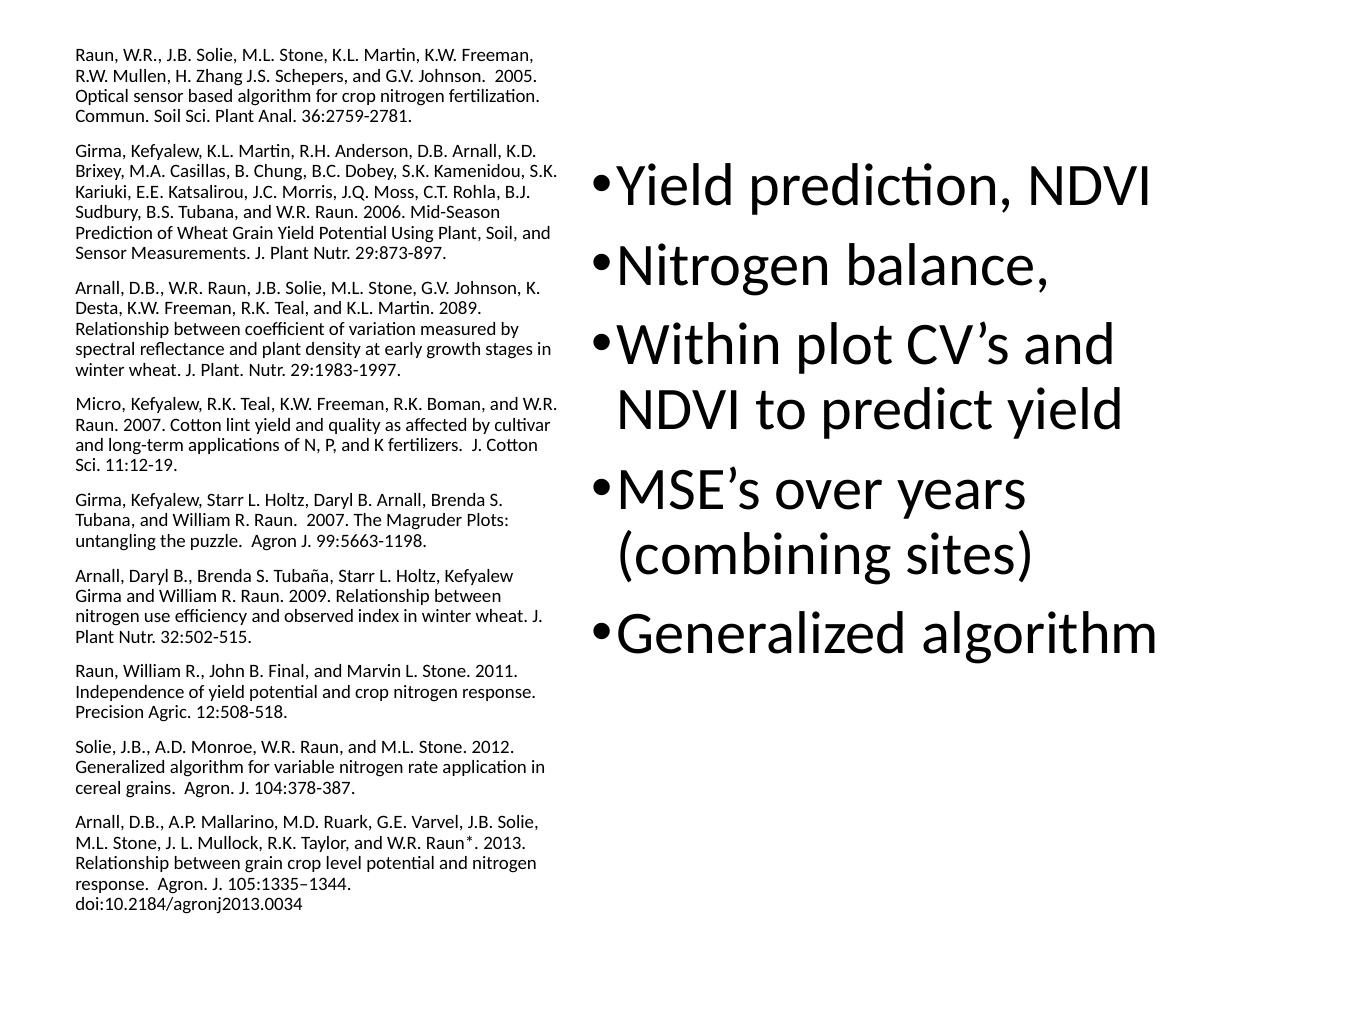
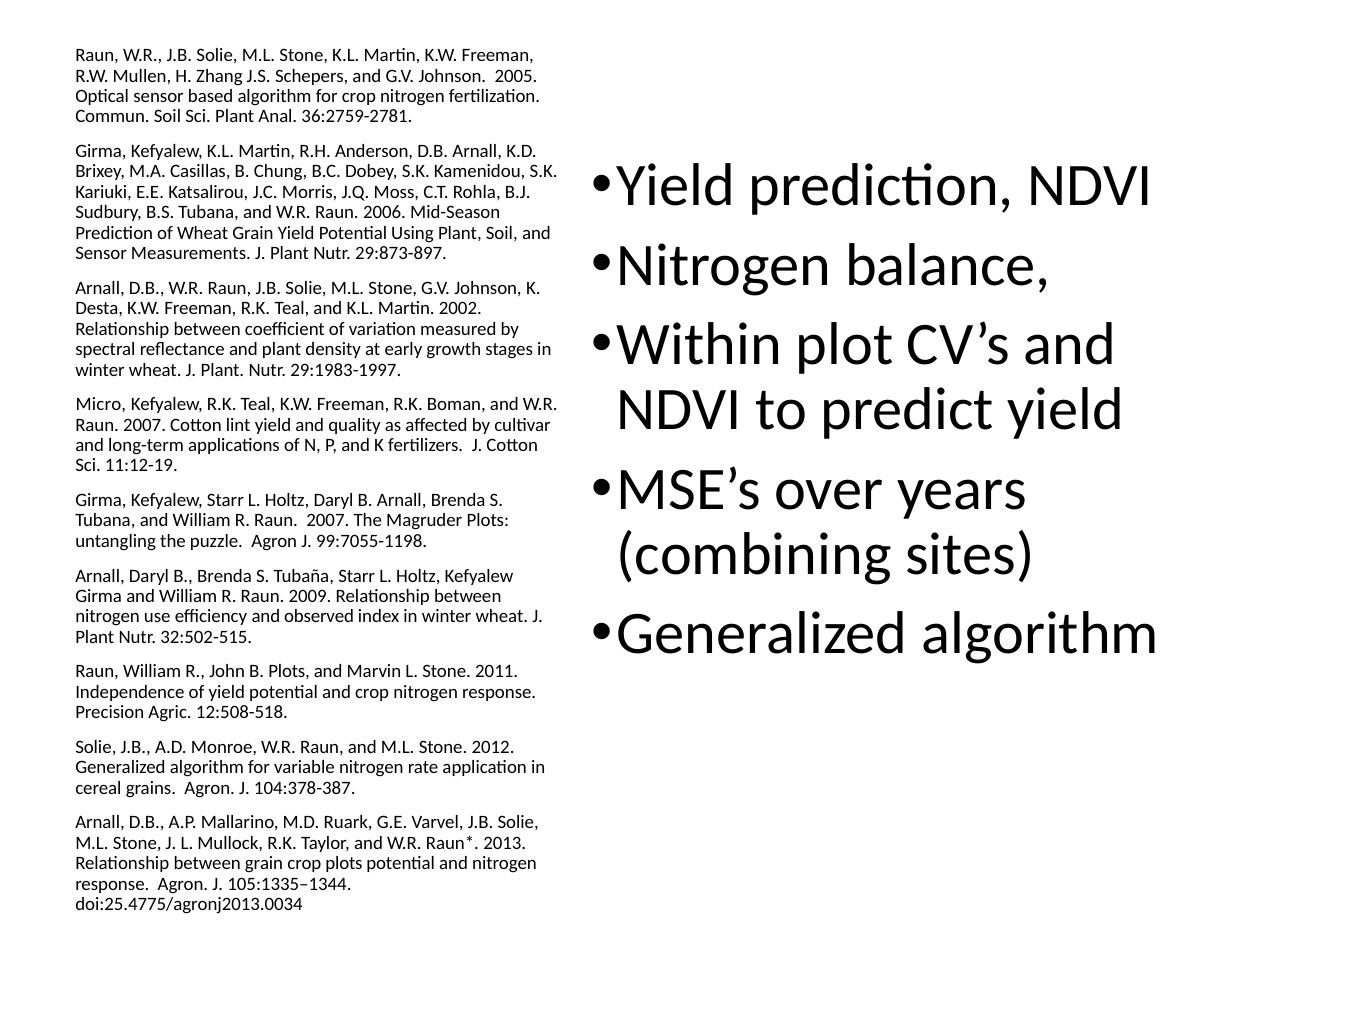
2089: 2089 -> 2002
99:5663-1198: 99:5663-1198 -> 99:7055-1198
B Final: Final -> Plots
crop level: level -> plots
doi:10.2184/agronj2013.0034: doi:10.2184/agronj2013.0034 -> doi:25.4775/agronj2013.0034
